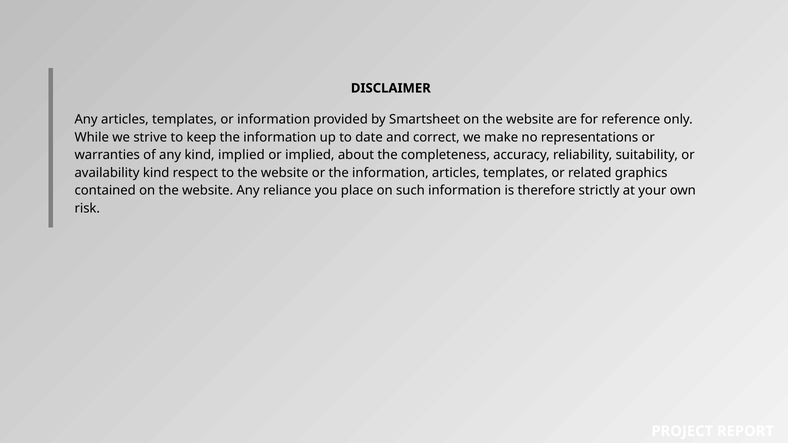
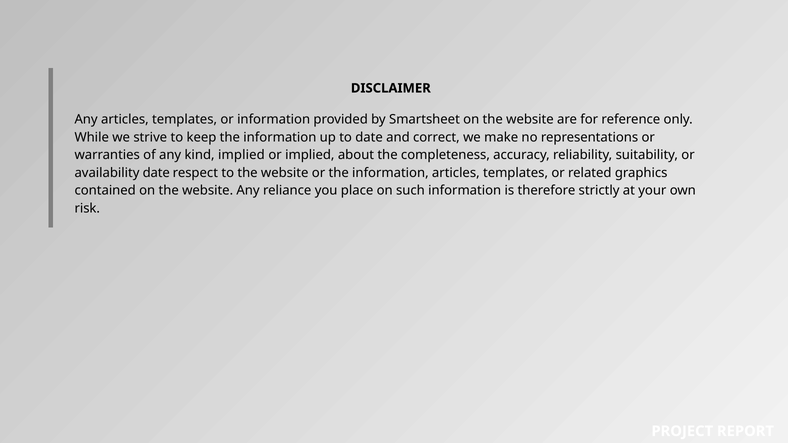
availability kind: kind -> date
